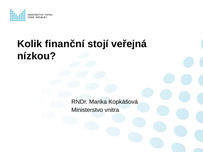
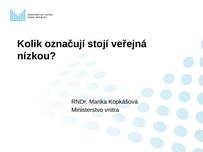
finanční: finanční -> označují
